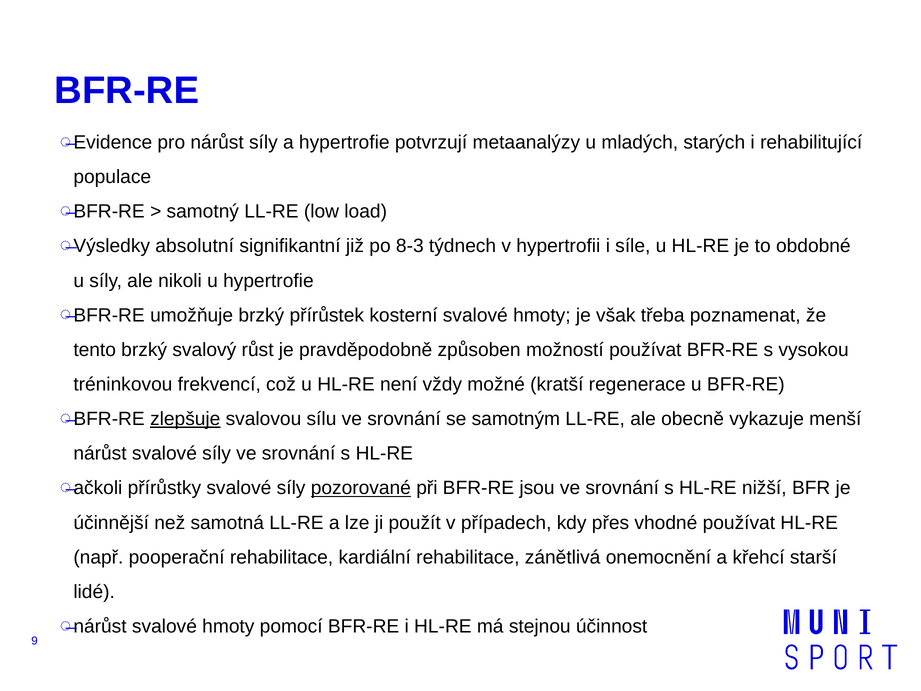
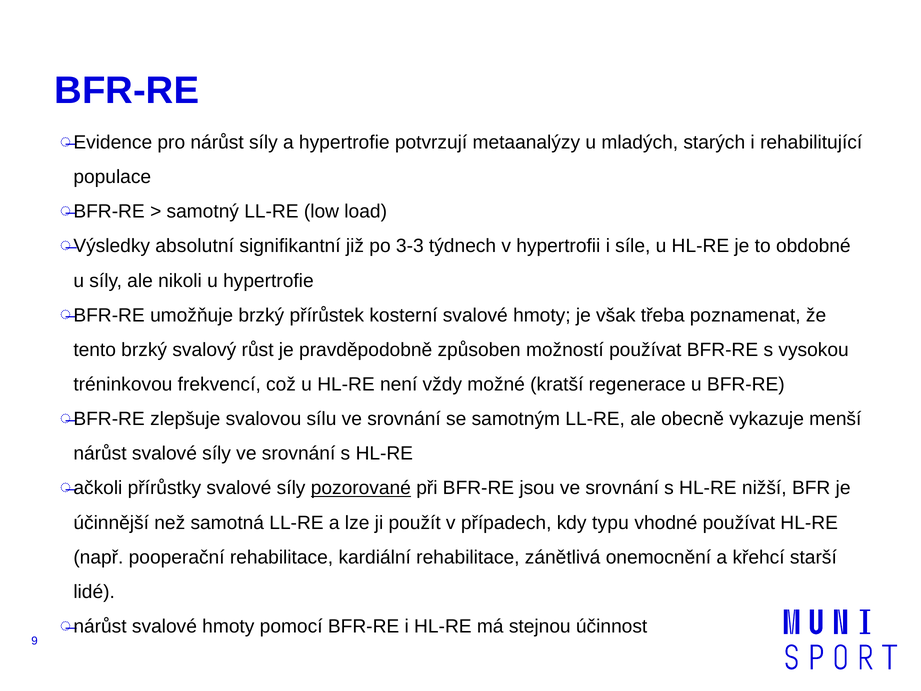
8-3: 8-3 -> 3-3
zlepšuje underline: present -> none
přes: přes -> typu
